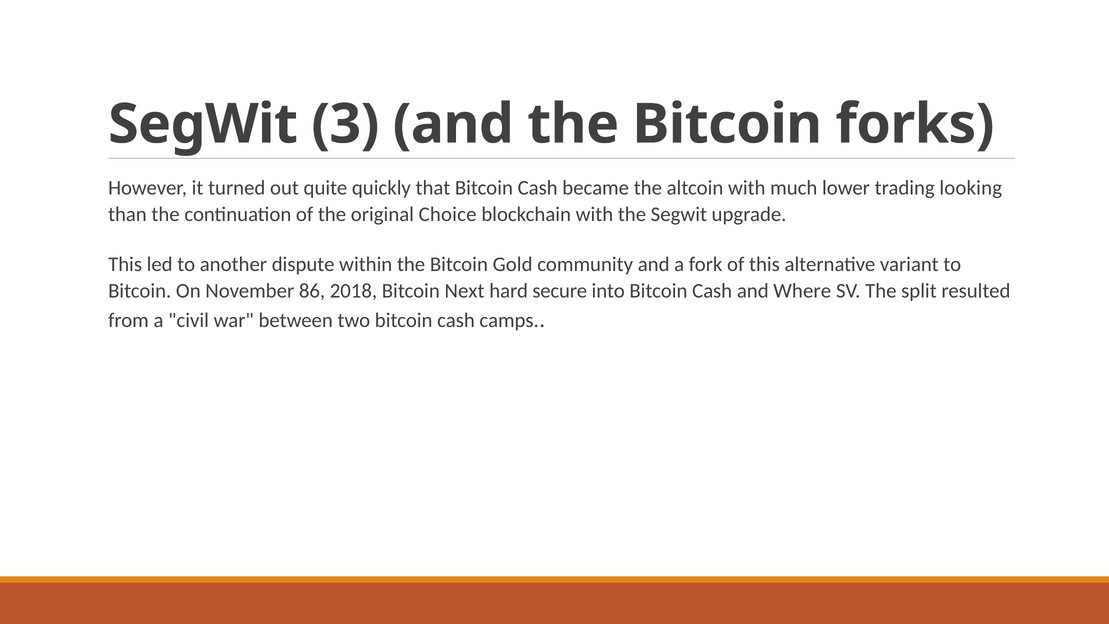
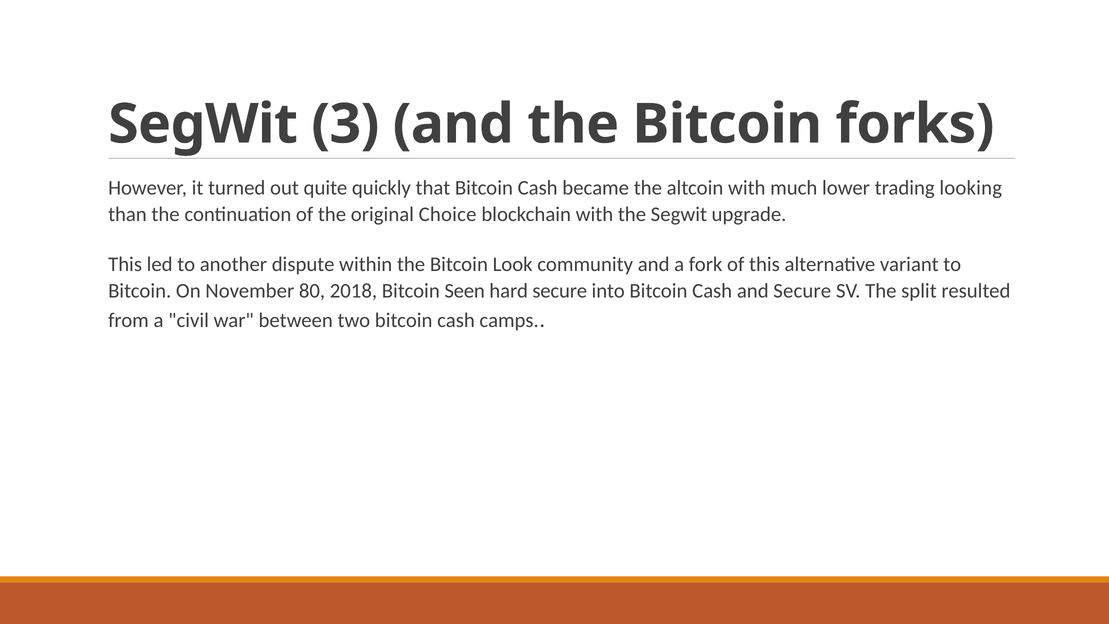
Gold: Gold -> Look
86: 86 -> 80
Next: Next -> Seen
and Where: Where -> Secure
